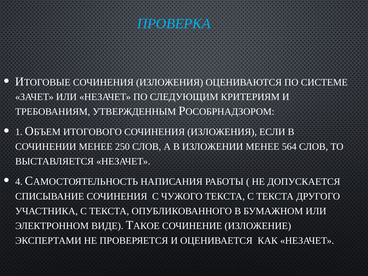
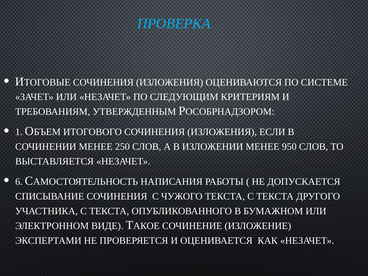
564: 564 -> 950
4: 4 -> 6
